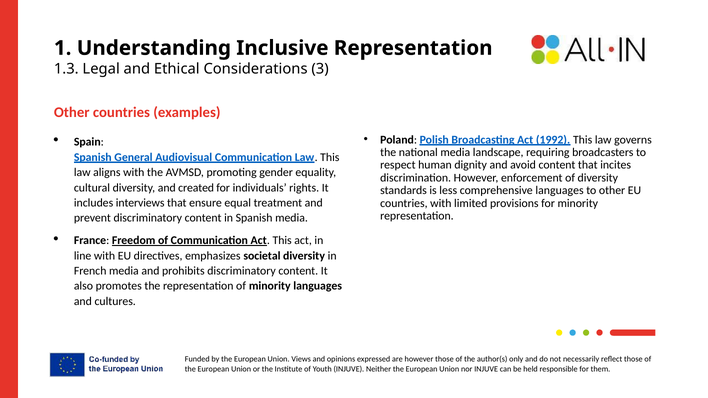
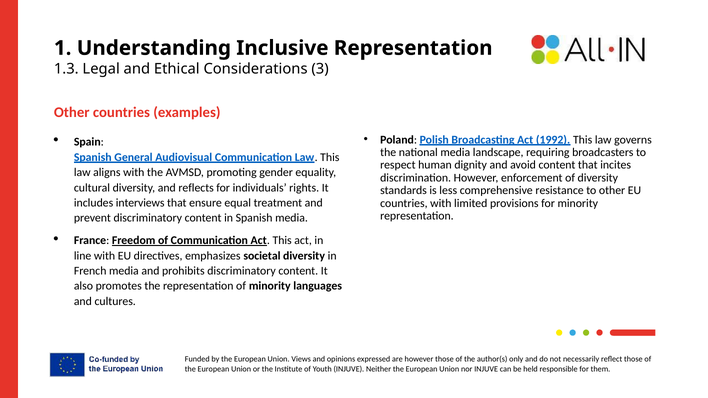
created: created -> reflects
comprehensive languages: languages -> resistance
